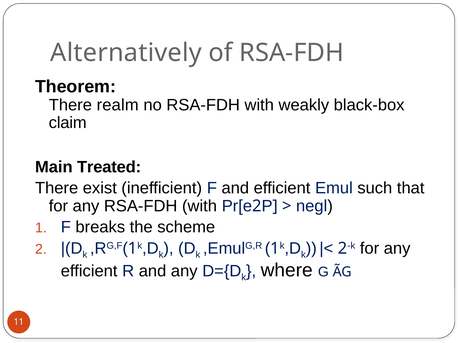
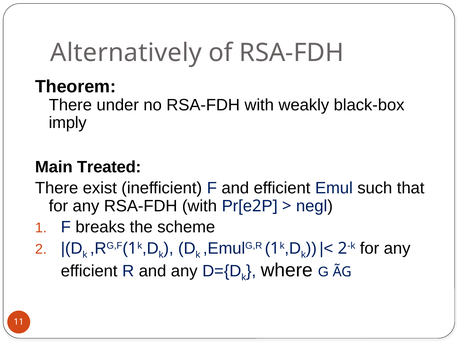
realm: realm -> under
claim: claim -> imply
